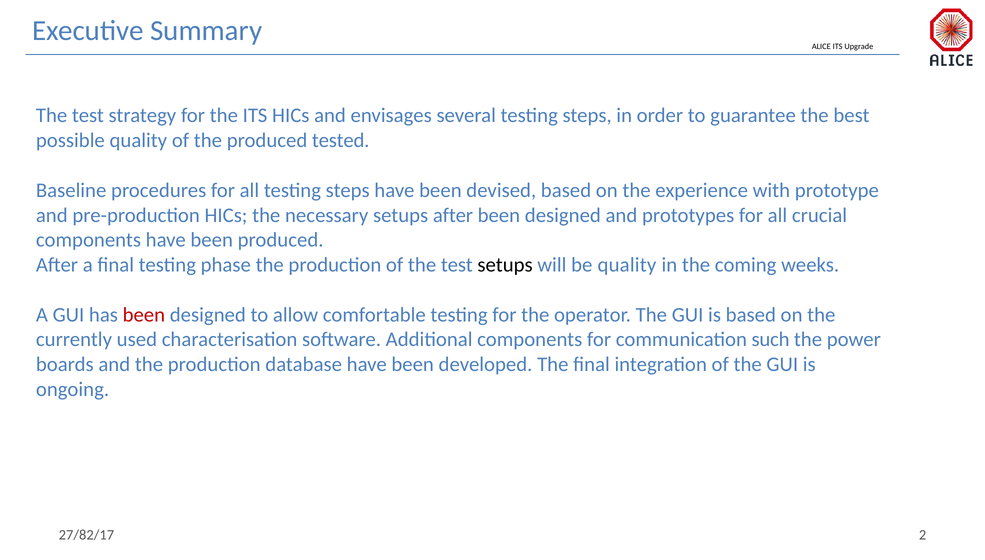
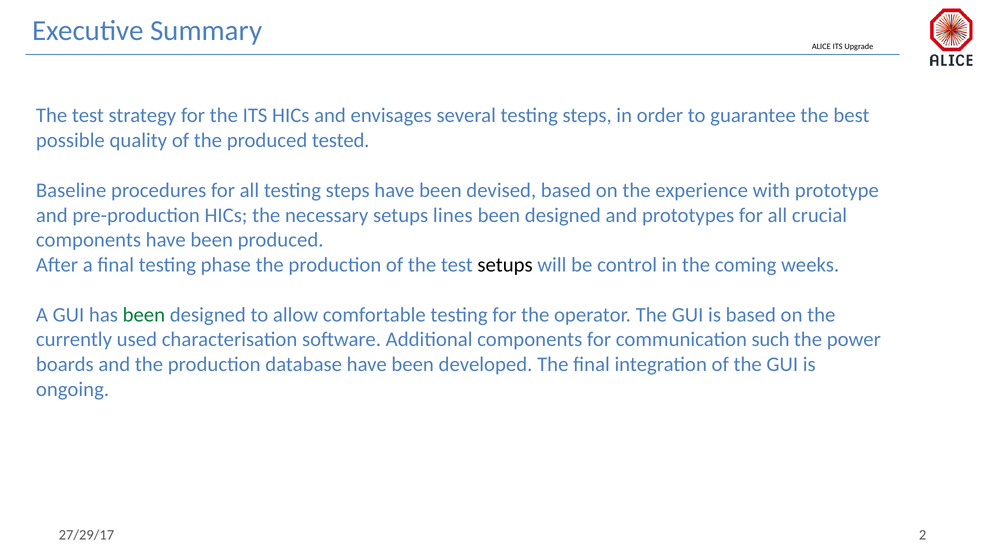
setups after: after -> lines
be quality: quality -> control
been at (144, 315) colour: red -> green
27/82/17: 27/82/17 -> 27/29/17
